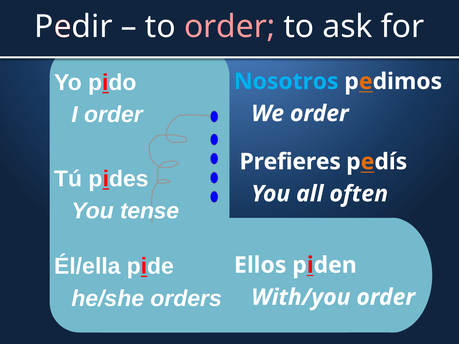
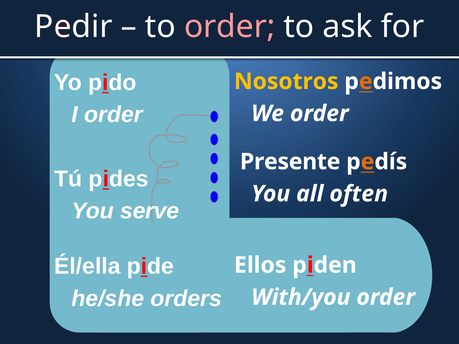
Nosotros colour: light blue -> yellow
Prefieres: Prefieres -> Presente
tense: tense -> serve
